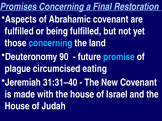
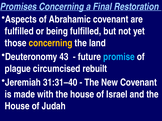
concerning at (51, 43) colour: light blue -> yellow
90: 90 -> 43
eating: eating -> rebuilt
